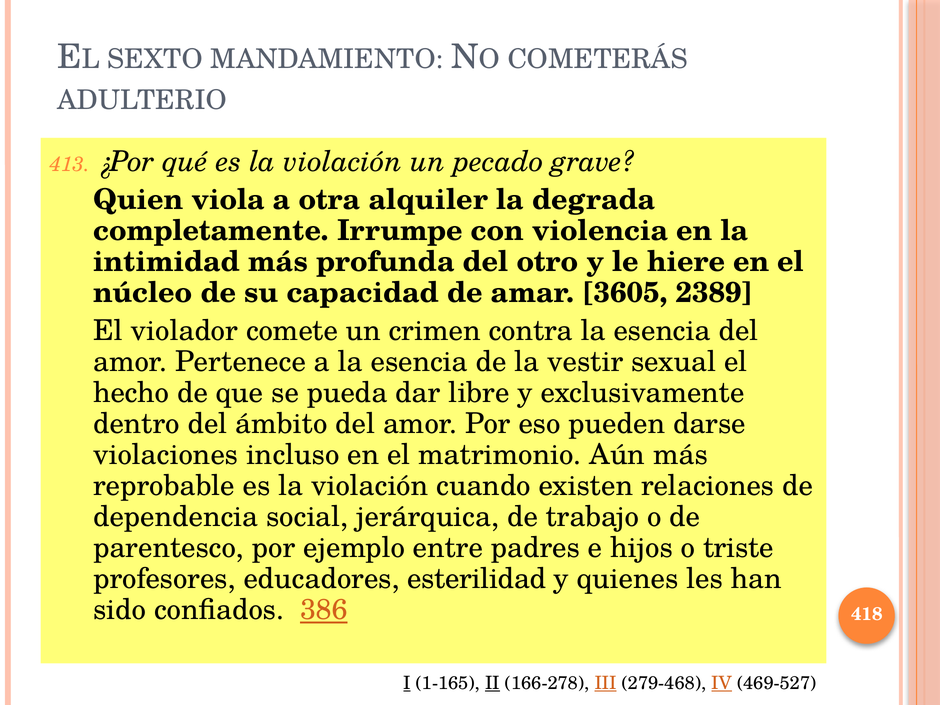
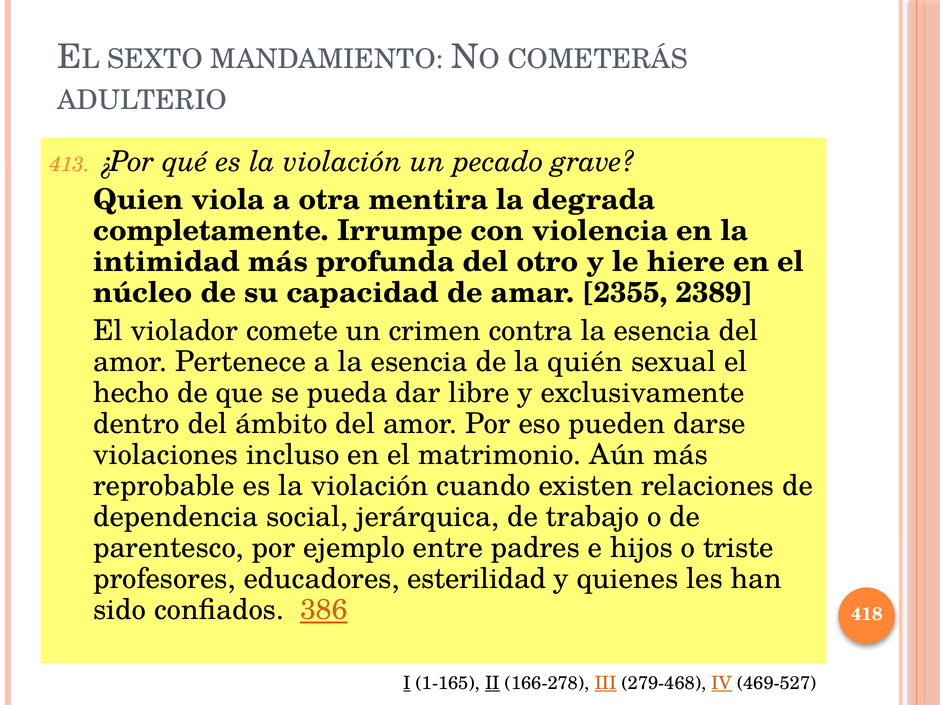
alquiler: alquiler -> mentira
3605: 3605 -> 2355
vestir: vestir -> quién
